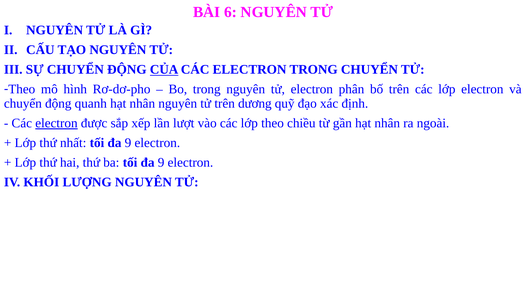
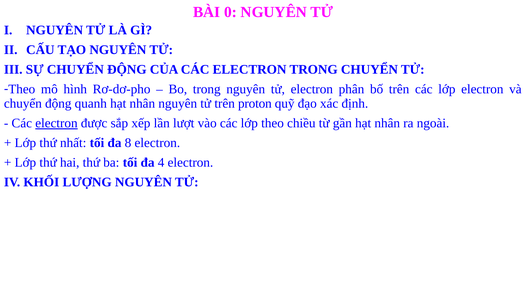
6: 6 -> 0
CỦA underline: present -> none
dương: dương -> proton
nhất tối đa 9: 9 -> 8
ba tối đa 9: 9 -> 4
